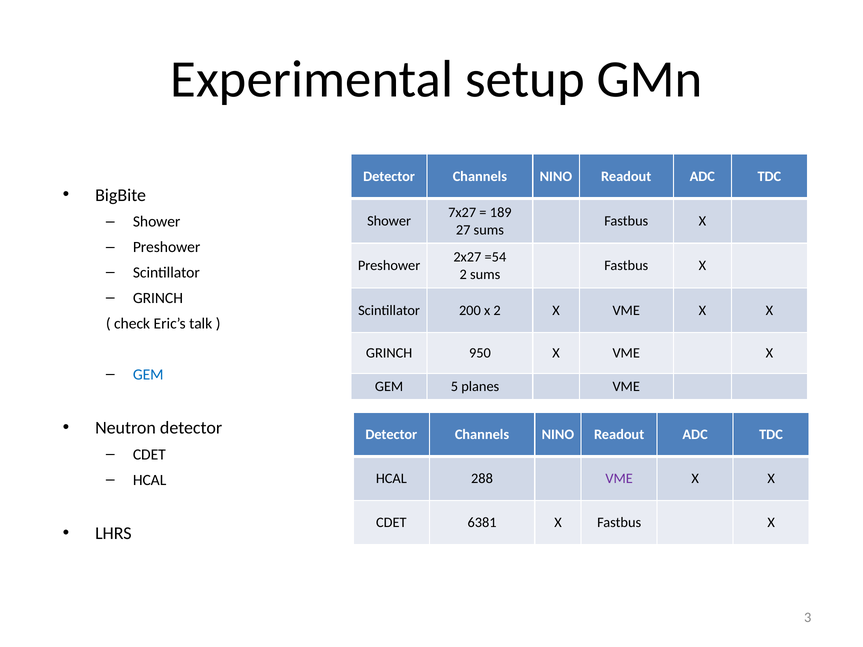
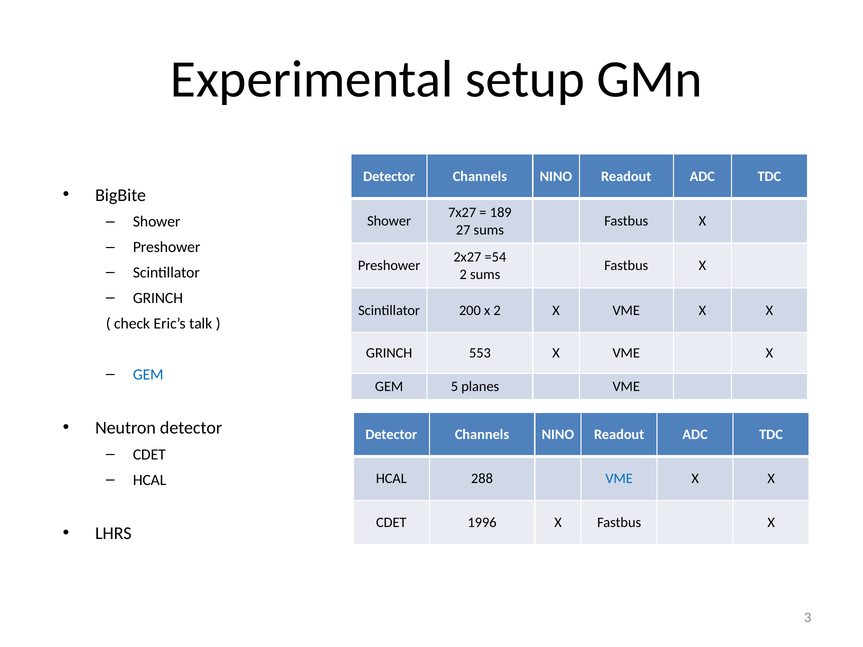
950: 950 -> 553
VME at (619, 479) colour: purple -> blue
6381: 6381 -> 1996
